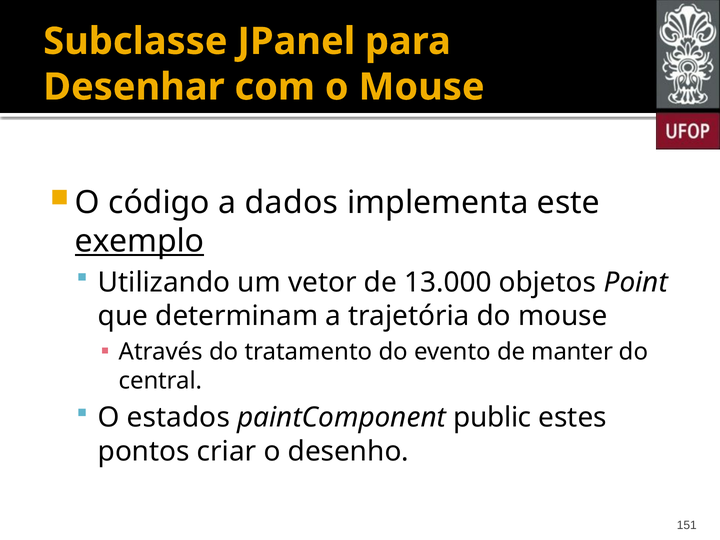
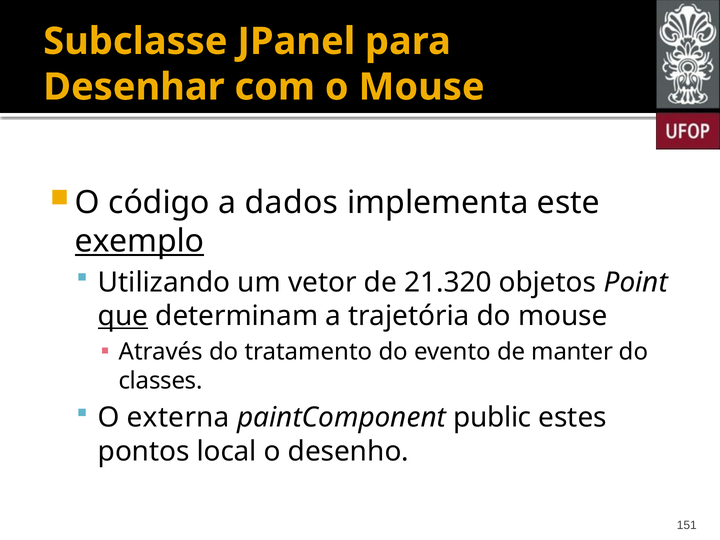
13.000: 13.000 -> 21.320
que underline: none -> present
central: central -> classes
estados: estados -> externa
criar: criar -> local
